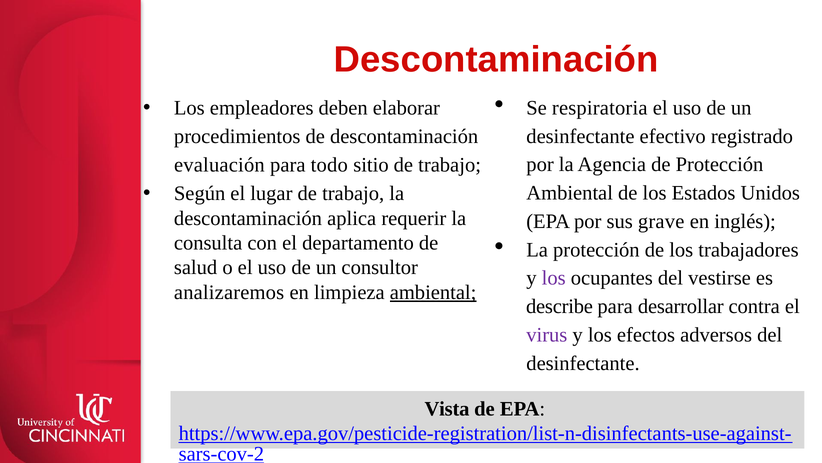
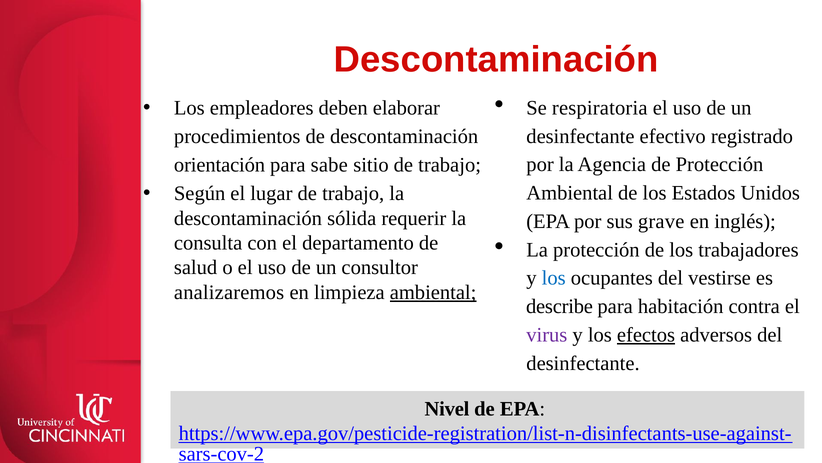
evaluación: evaluación -> orientación
todo: todo -> sabe
aplica: aplica -> sólida
los at (554, 278) colour: purple -> blue
desarrollar: desarrollar -> habitación
efectos underline: none -> present
Vista: Vista -> Nivel
